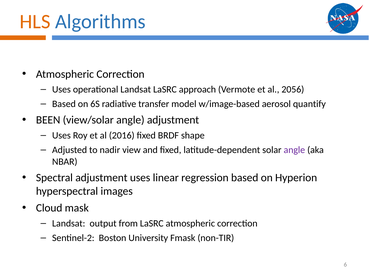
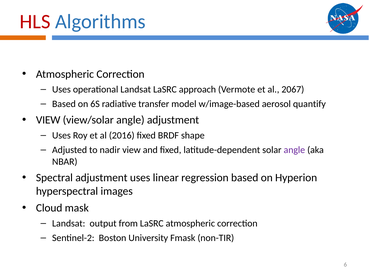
HLS colour: orange -> red
2056: 2056 -> 2067
BEEN at (48, 120): BEEN -> VIEW
